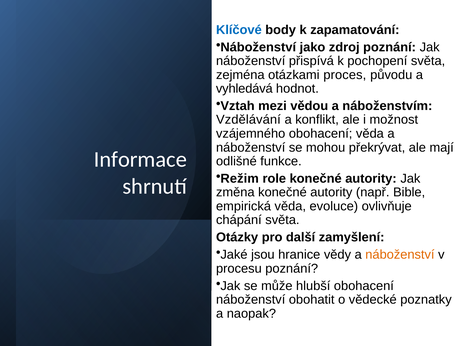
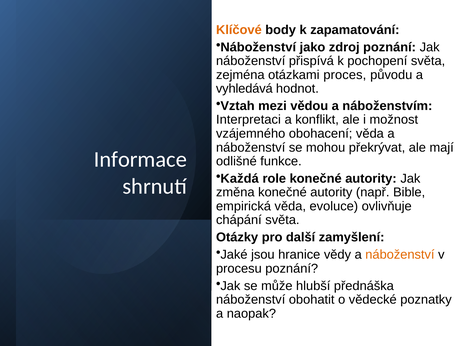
Klíčové colour: blue -> orange
Vzdělávání: Vzdělávání -> Interpretaci
Režim: Režim -> Každá
hlubší obohacení: obohacení -> přednáška
